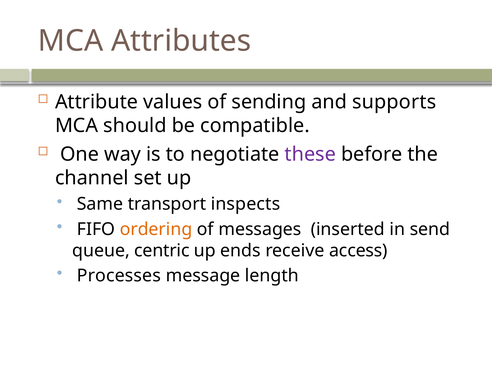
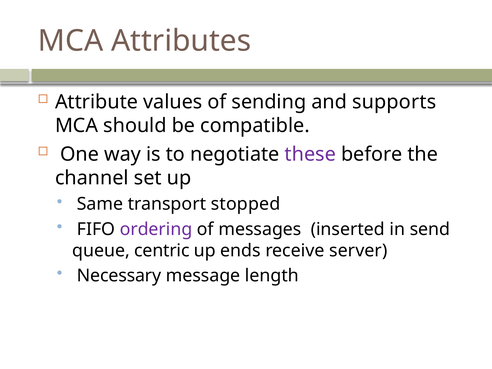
inspects: inspects -> stopped
ordering colour: orange -> purple
access: access -> server
Processes: Processes -> Necessary
